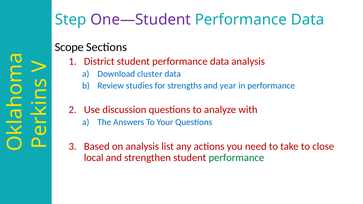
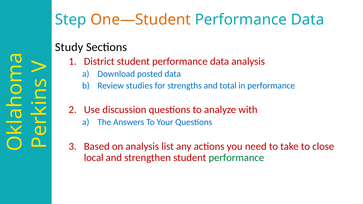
One—Student colour: purple -> orange
Scope: Scope -> Study
cluster: cluster -> posted
year: year -> total
